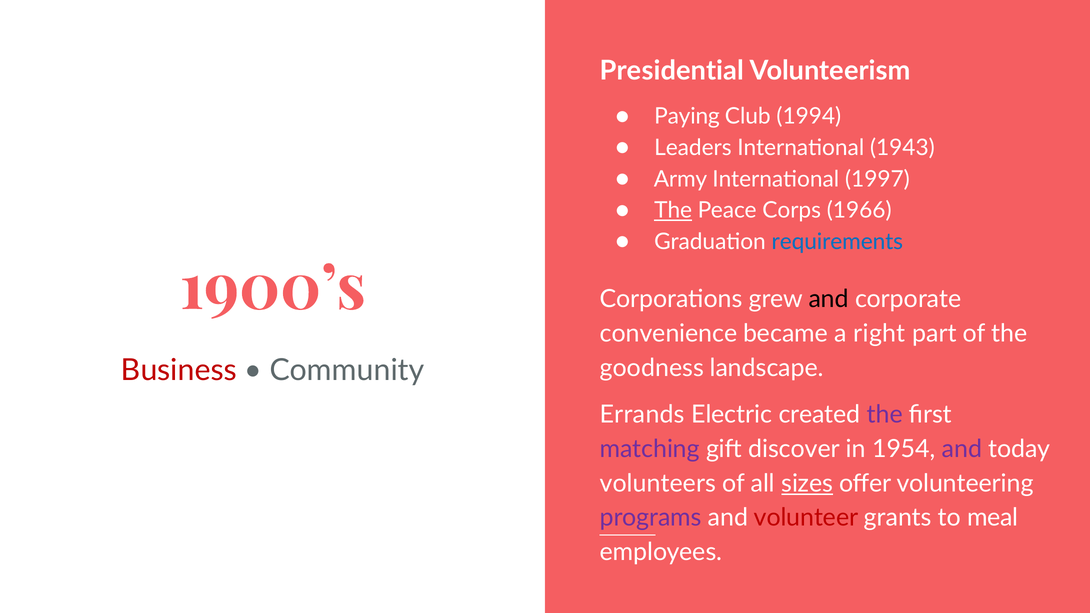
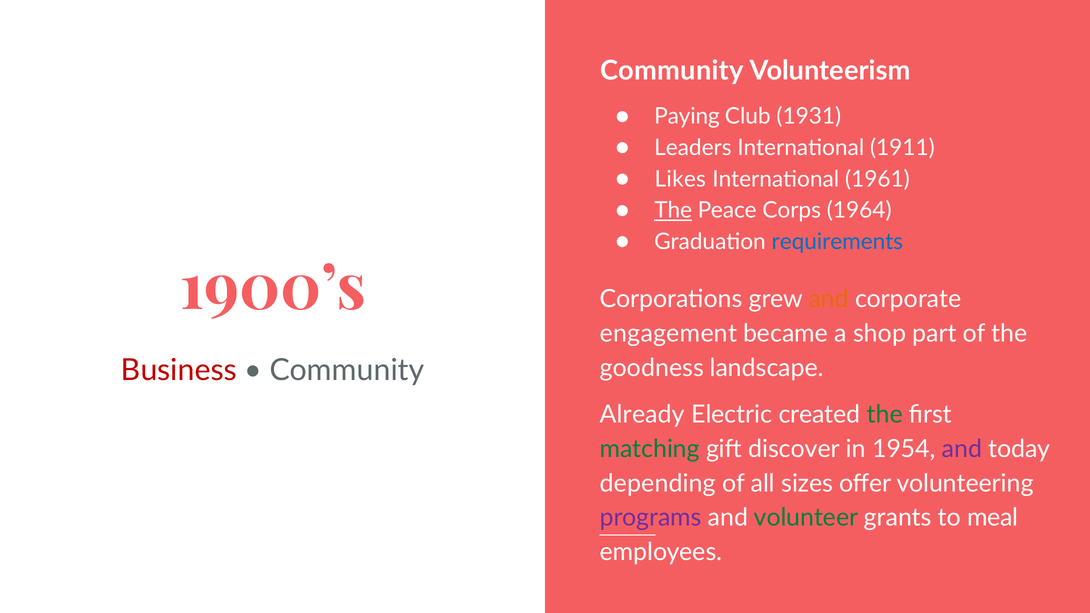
Presidential at (672, 71): Presidential -> Community
1994: 1994 -> 1931
1943: 1943 -> 1911
Army: Army -> Likes
1997: 1997 -> 1961
1966: 1966 -> 1964
and at (829, 299) colour: black -> orange
convenience: convenience -> engagement
right: right -> shop
Errands: Errands -> Already
the at (885, 415) colour: purple -> green
matching colour: purple -> green
volunteers: volunteers -> depending
sizes underline: present -> none
volunteer colour: red -> green
